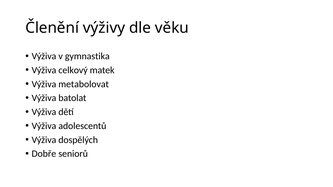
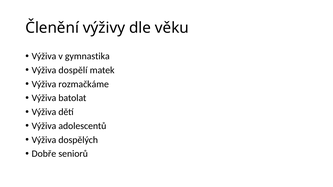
celkový: celkový -> dospělí
metabolovat: metabolovat -> rozmačkáme
